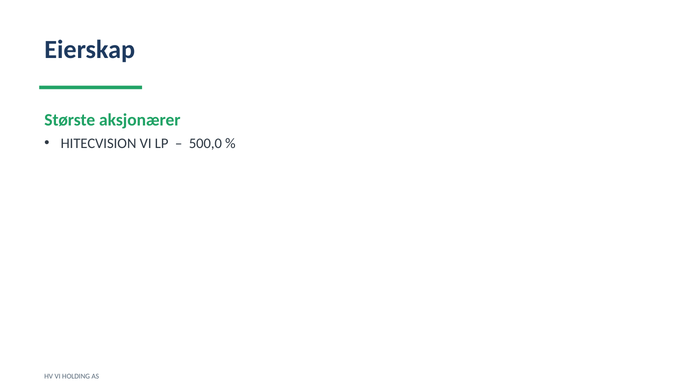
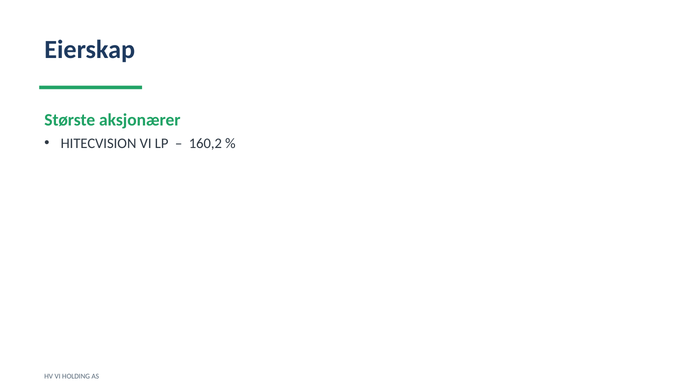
500,0: 500,0 -> 160,2
